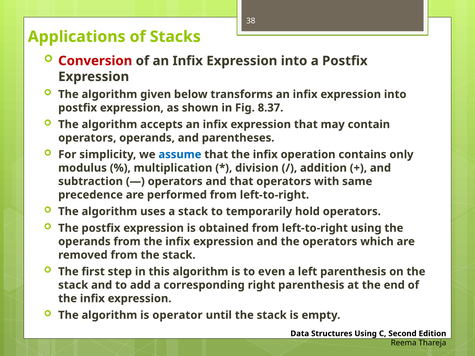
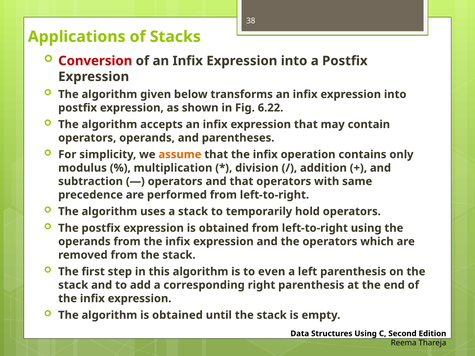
8.37: 8.37 -> 6.22
assume colour: blue -> orange
algorithm is operator: operator -> obtained
